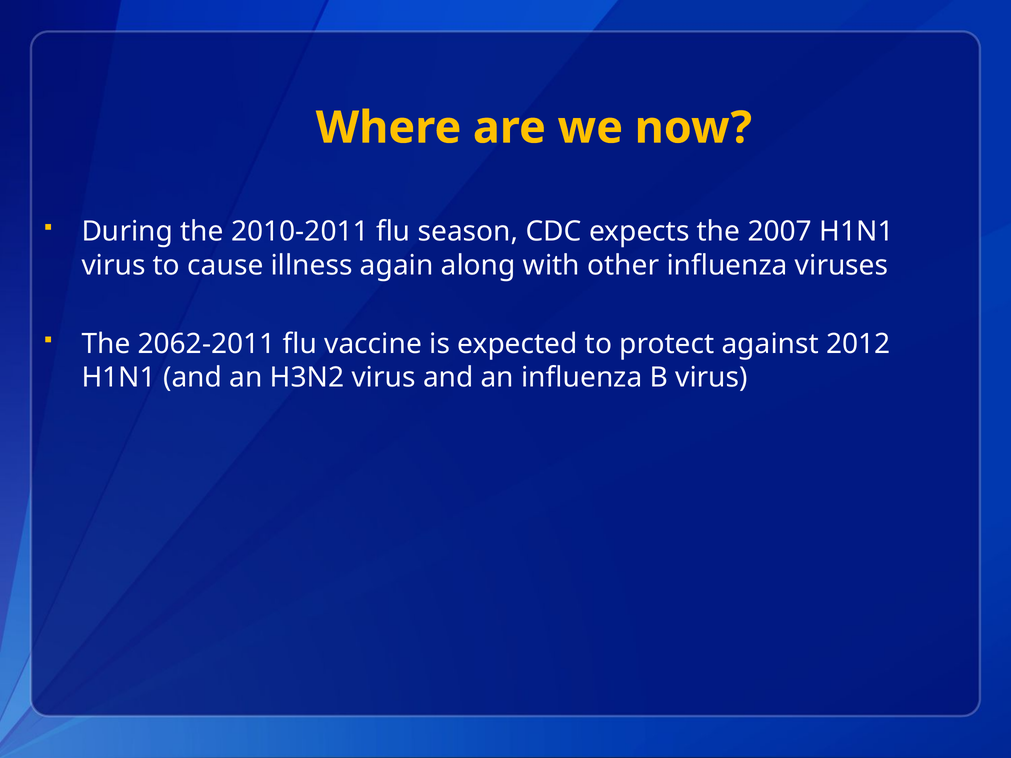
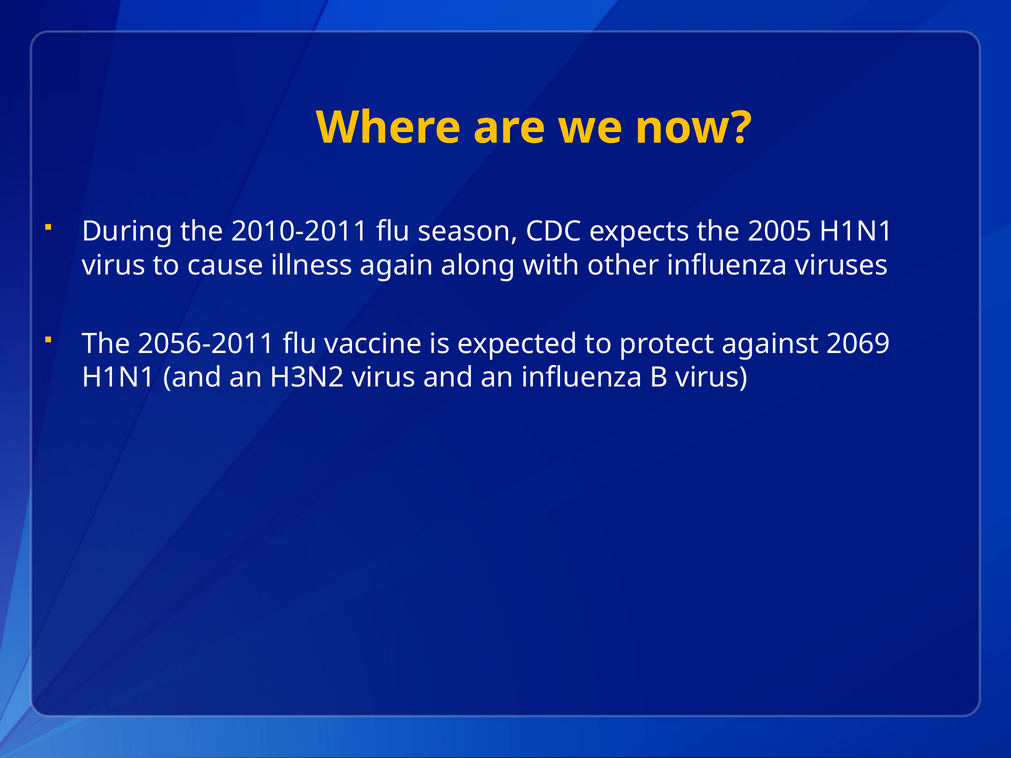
2007: 2007 -> 2005
2062-2011: 2062-2011 -> 2056-2011
2012: 2012 -> 2069
